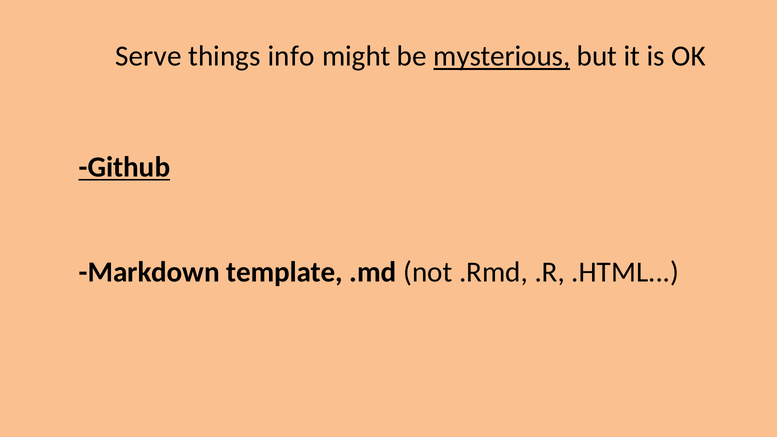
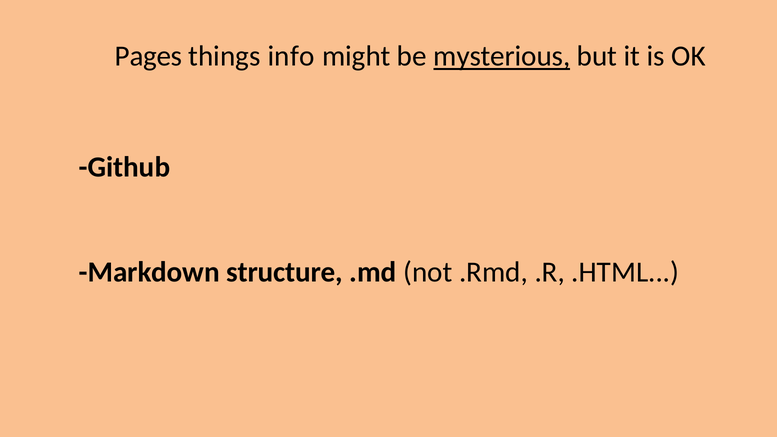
Serve: Serve -> Pages
Github underline: present -> none
template: template -> structure
